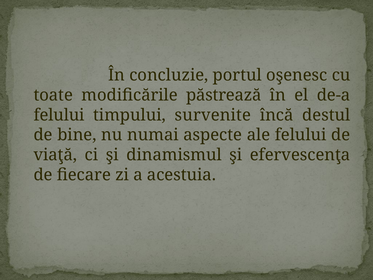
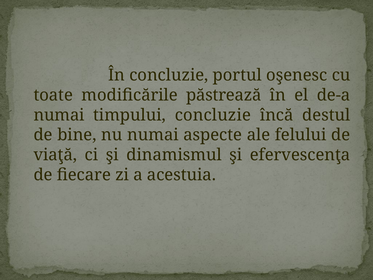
felului at (59, 115): felului -> numai
timpului survenite: survenite -> concluzie
